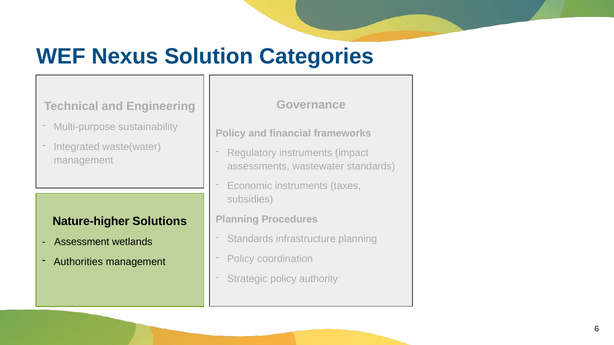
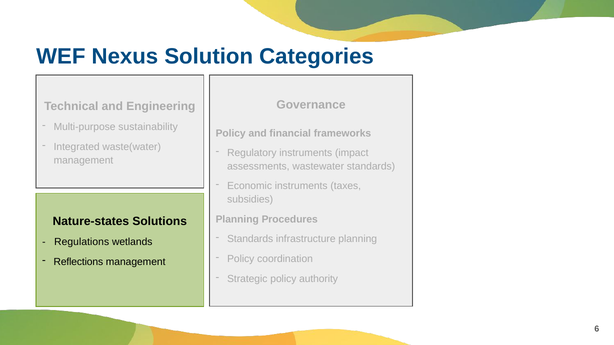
Nature-higher: Nature-higher -> Nature-states
Assessment: Assessment -> Regulations
Authorities: Authorities -> Reflections
